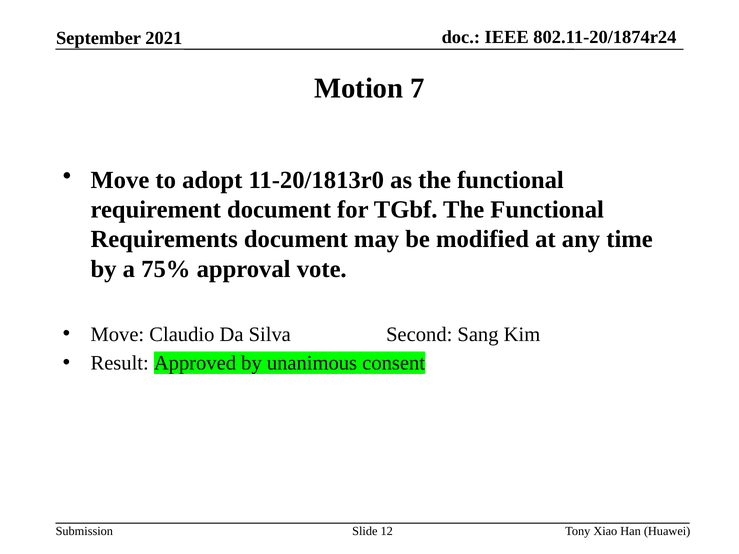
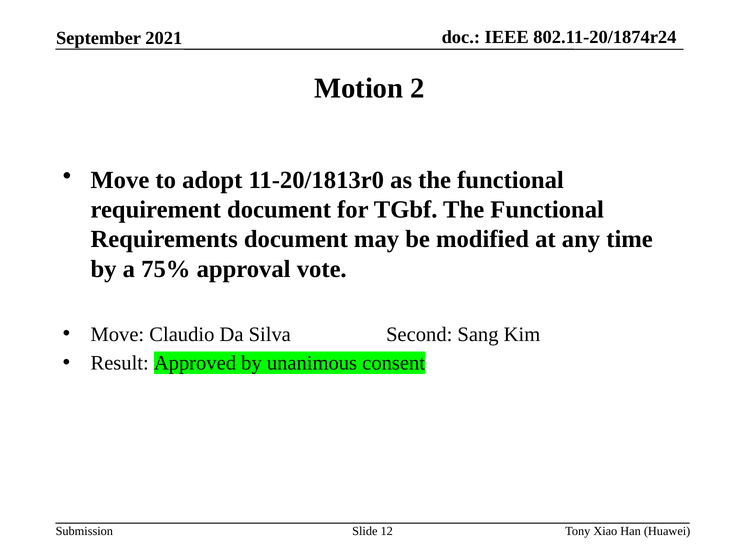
7: 7 -> 2
